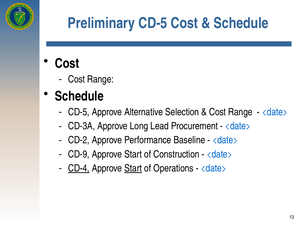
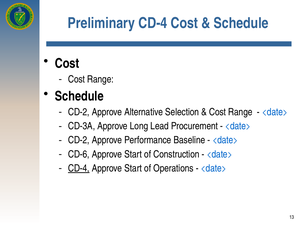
Preliminary CD-5: CD-5 -> CD-4
CD-5 at (79, 112): CD-5 -> CD-2
CD-9: CD-9 -> CD-6
Start at (133, 168) underline: present -> none
